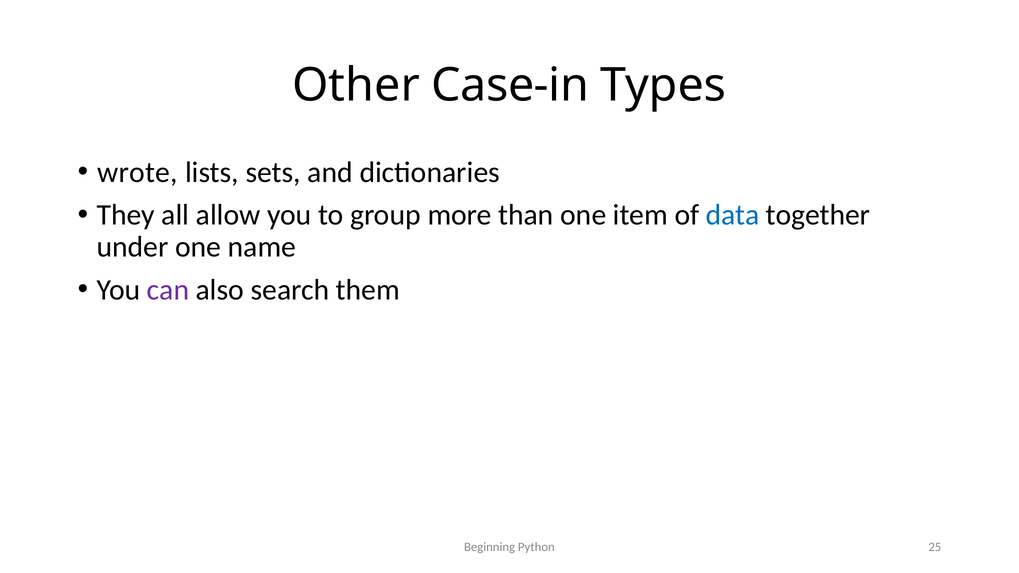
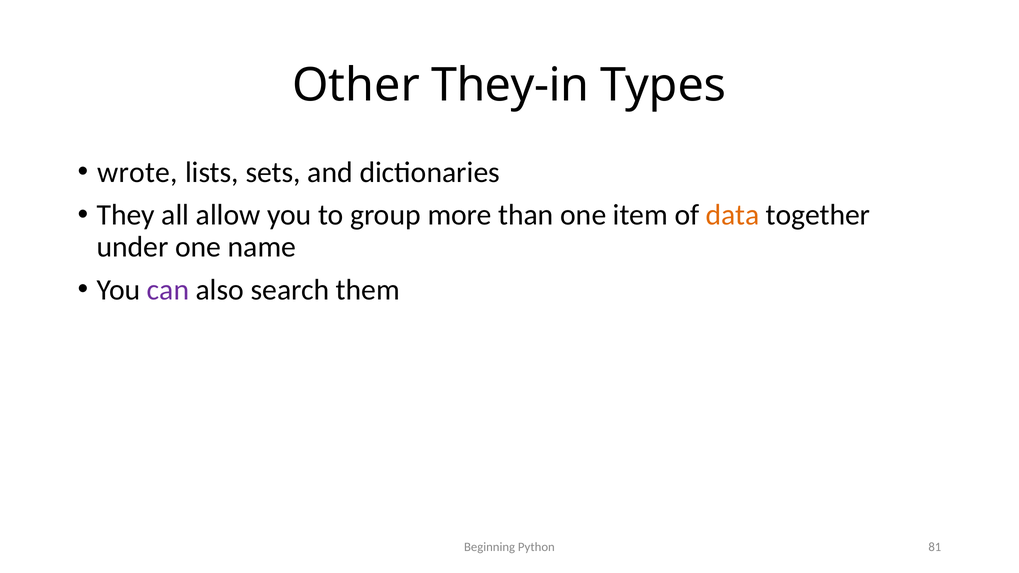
Case-in: Case-in -> They-in
data colour: blue -> orange
25: 25 -> 81
